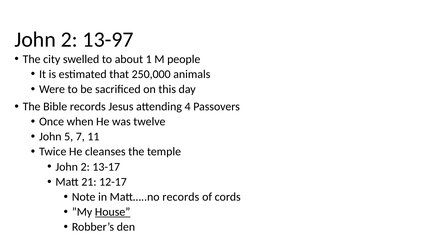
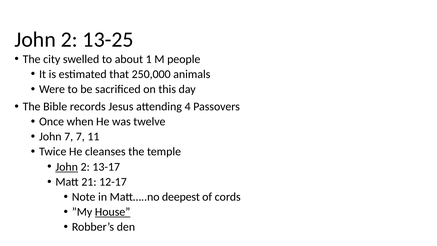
13-97: 13-97 -> 13-25
John 5: 5 -> 7
John at (67, 167) underline: none -> present
Matt…..no records: records -> deepest
